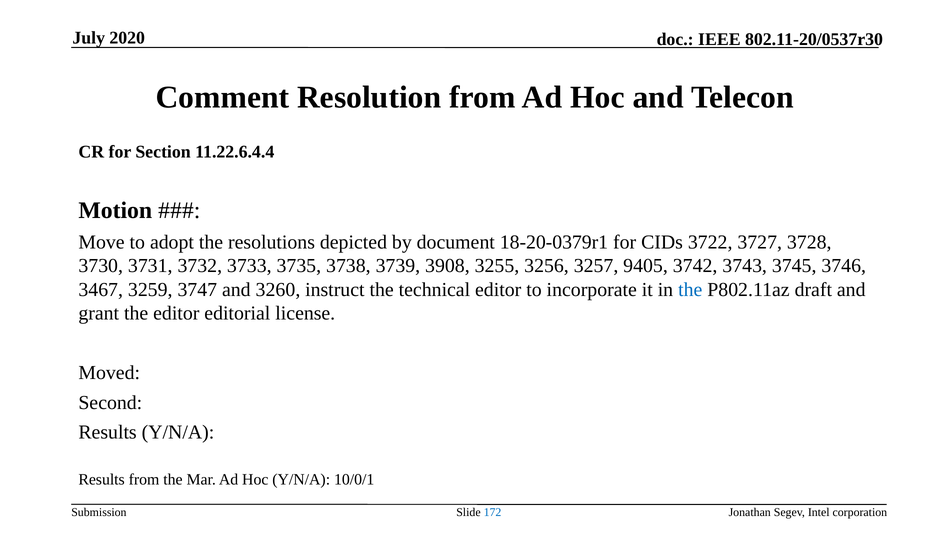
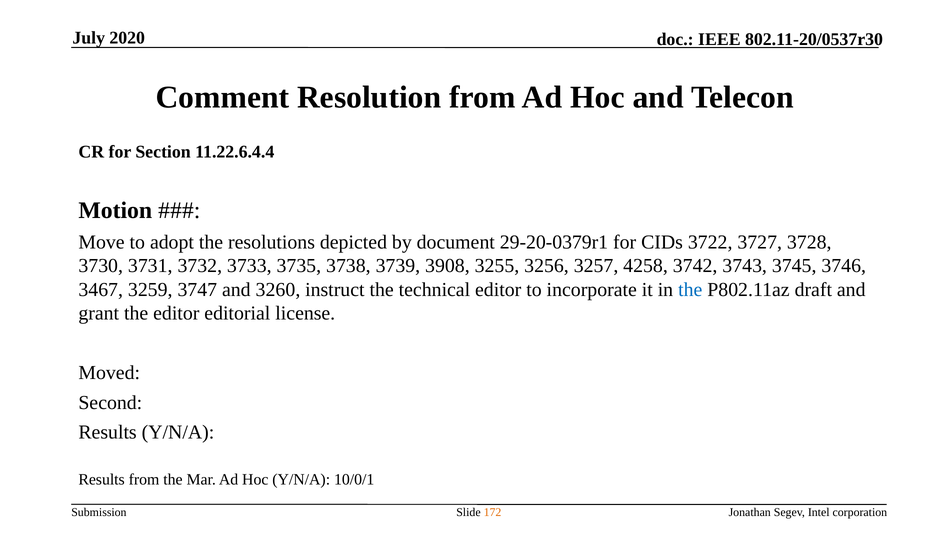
18-20-0379r1: 18-20-0379r1 -> 29-20-0379r1
9405: 9405 -> 4258
172 colour: blue -> orange
